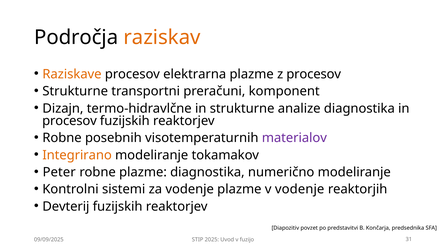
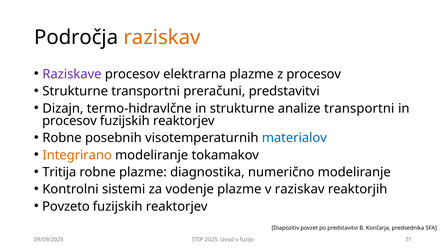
Raziskave colour: orange -> purple
preračuni komponent: komponent -> predstavitvi
analize diagnostika: diagnostika -> transportni
materialov colour: purple -> blue
Peter: Peter -> Tritija
v vodenje: vodenje -> raziskav
Devterij: Devterij -> Povzeto
